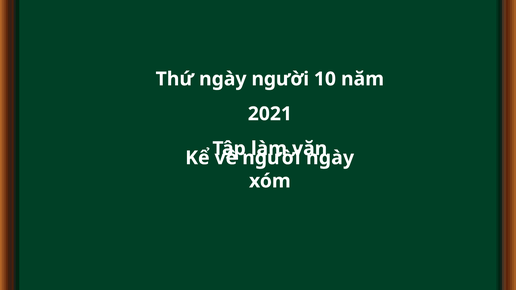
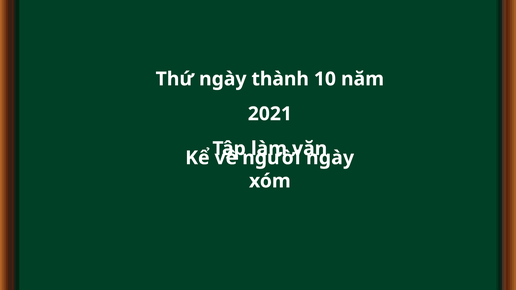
ngày người: người -> thành
